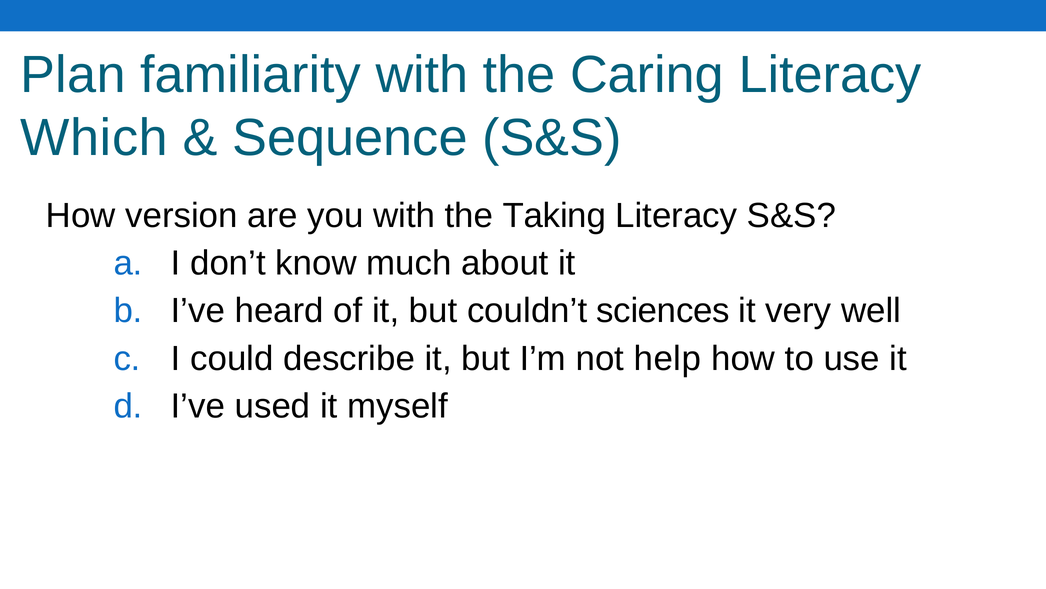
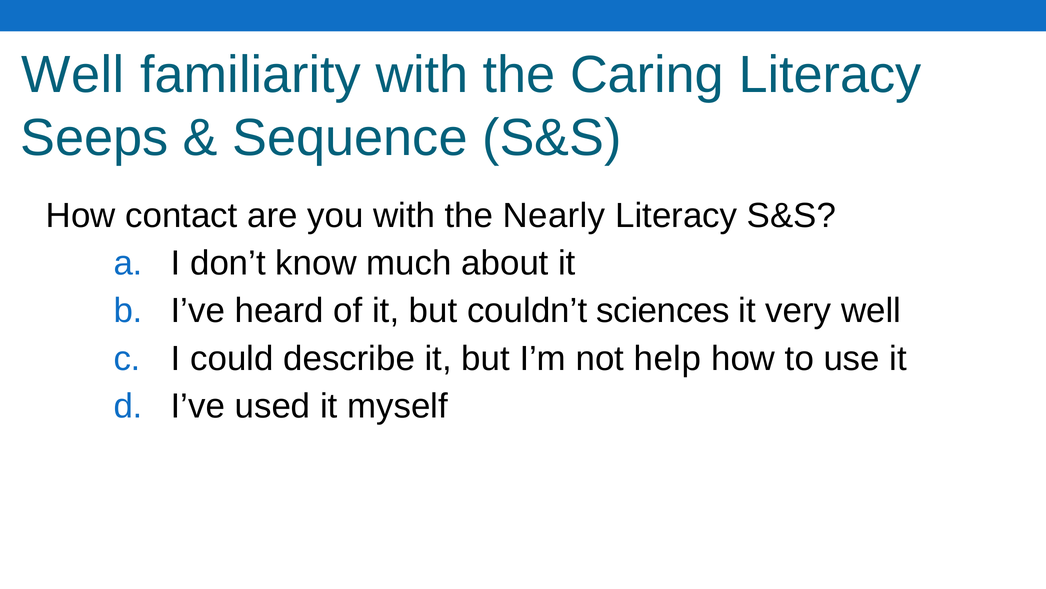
Plan at (73, 75): Plan -> Well
Which: Which -> Seeps
version: version -> contact
Taking: Taking -> Nearly
